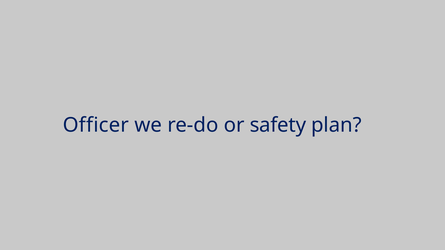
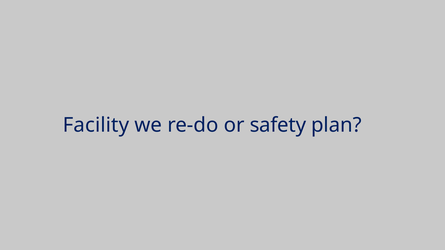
Officer: Officer -> Facility
